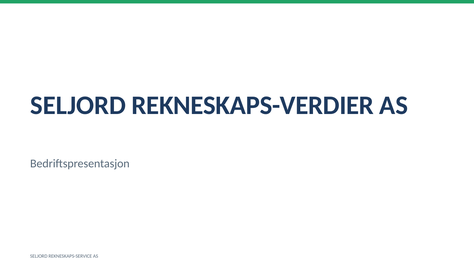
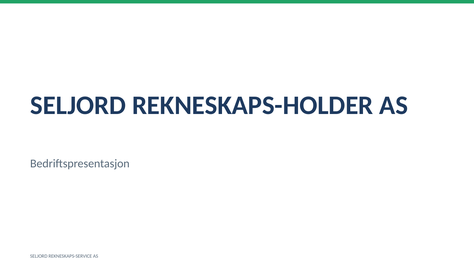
REKNESKAPS-VERDIER: REKNESKAPS-VERDIER -> REKNESKAPS-HOLDER
